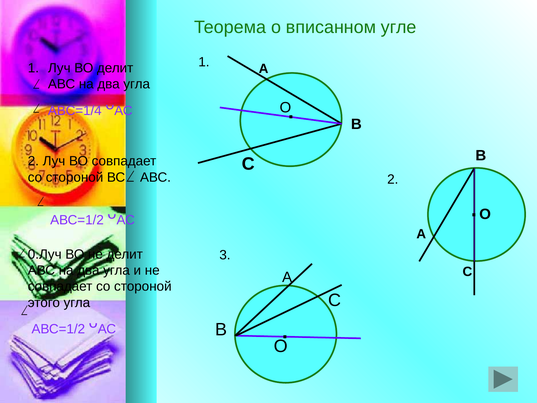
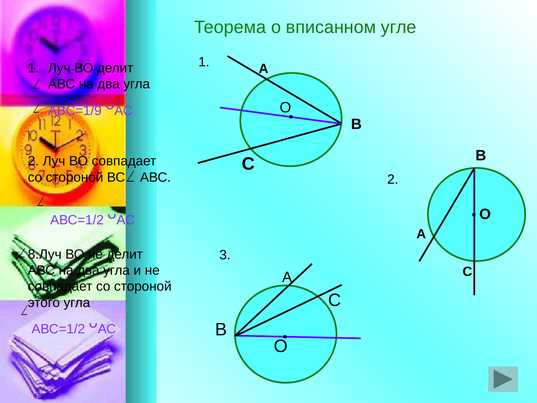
АВС=1/4: АВС=1/4 -> АВС=1/9
0.Луч: 0.Луч -> 8.Луч
